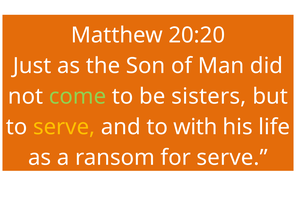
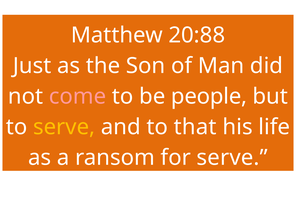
20:20: 20:20 -> 20:88
come colour: light green -> pink
sisters: sisters -> people
with: with -> that
